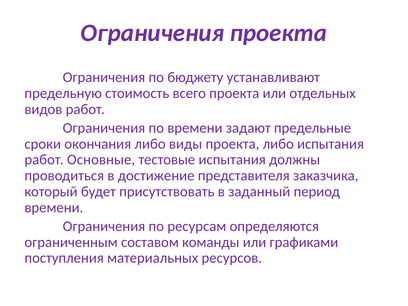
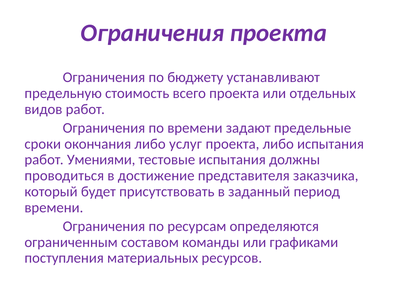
виды: виды -> услуг
Основные: Основные -> Умениями
